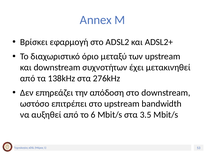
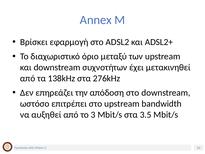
6: 6 -> 3
